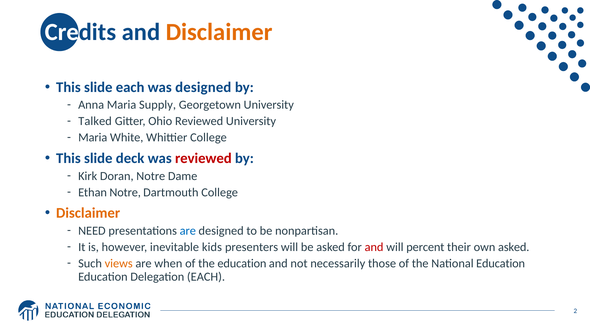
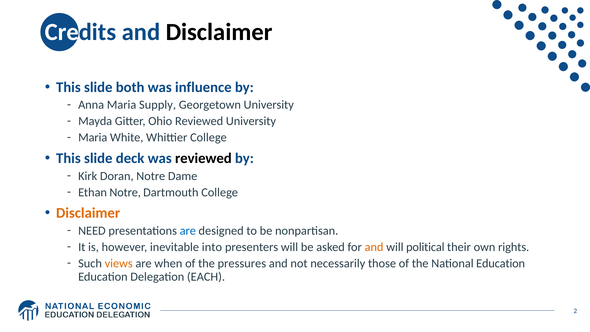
Disclaimer at (219, 32) colour: orange -> black
slide each: each -> both
was designed: designed -> influence
Talked: Talked -> Mayda
reviewed at (203, 158) colour: red -> black
kids: kids -> into
and at (374, 247) colour: red -> orange
percent: percent -> political
own asked: asked -> rights
the education: education -> pressures
